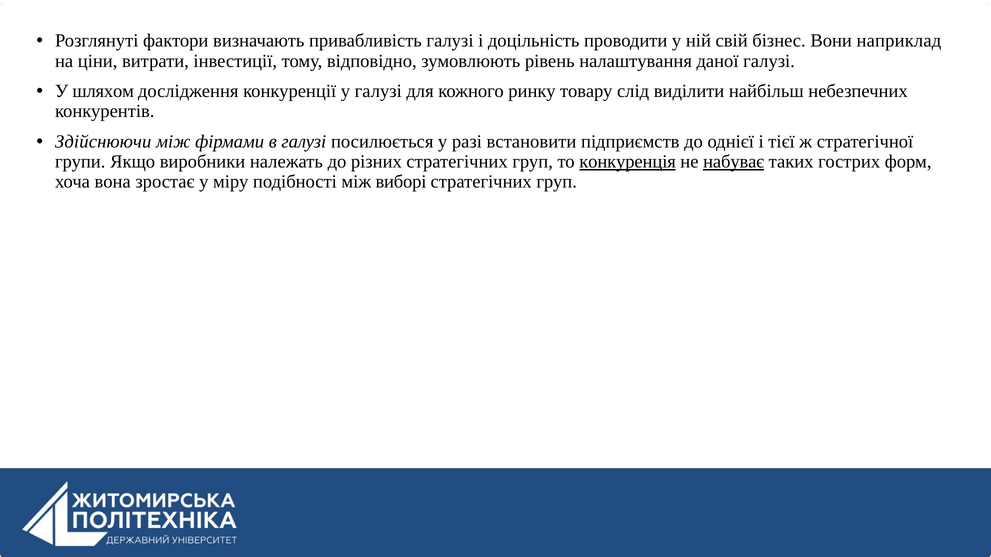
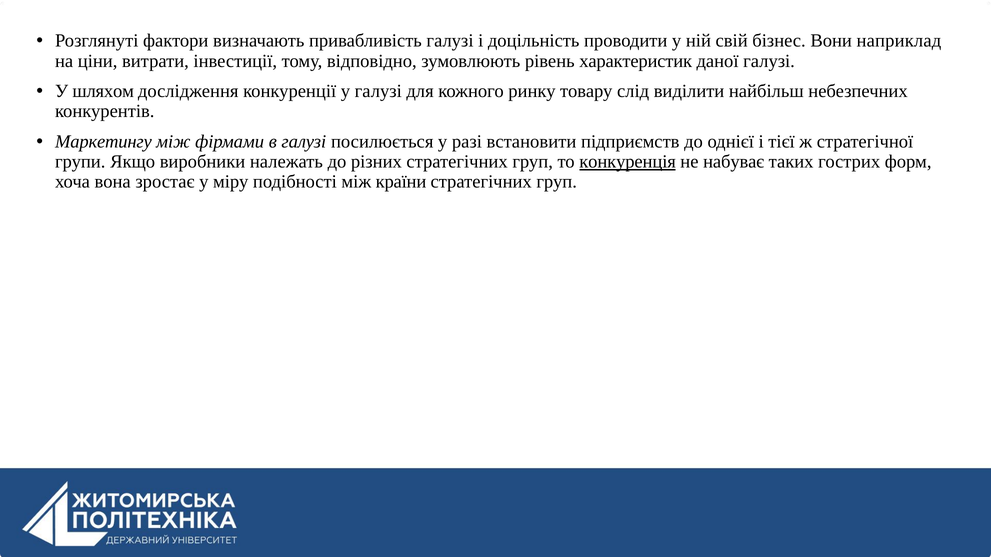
налаштування: налаштування -> характеристик
Здійснюючи: Здійснюючи -> Маркетингу
набуває underline: present -> none
виборі: виборі -> країни
